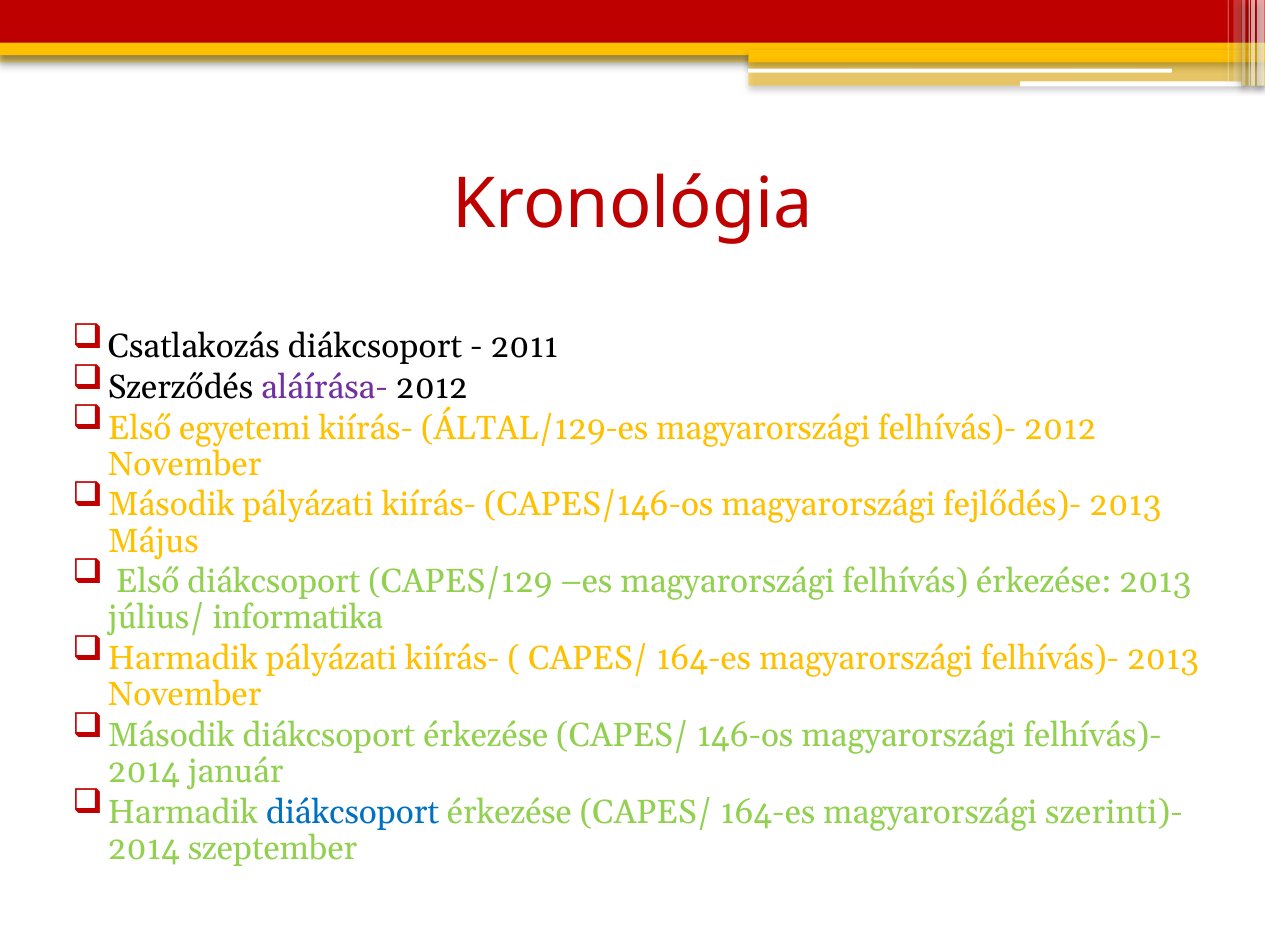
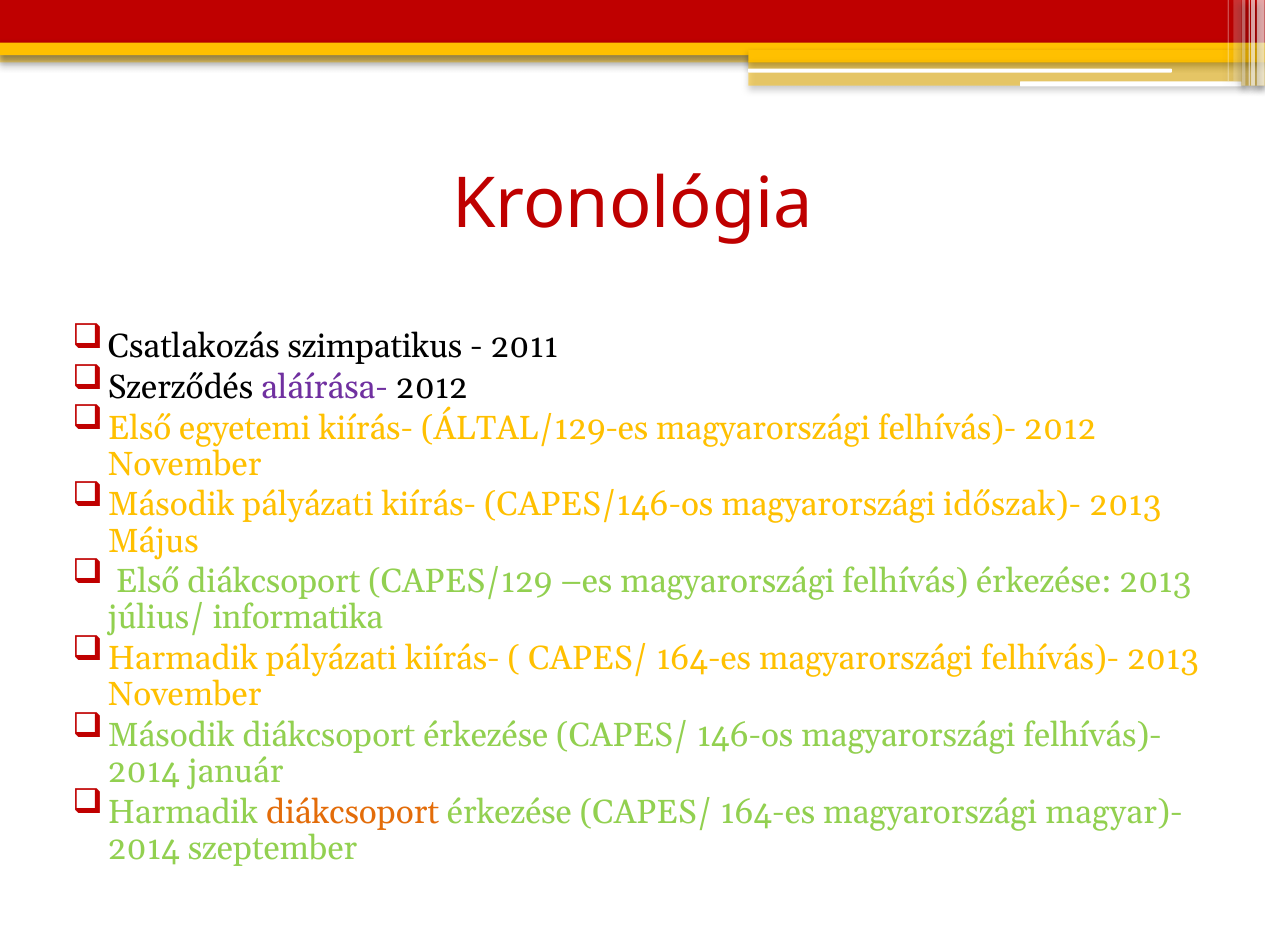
Csatlakozás diákcsoport: diákcsoport -> szimpatikus
fejlődés)-: fejlődés)- -> időszak)-
diákcsoport at (353, 813) colour: blue -> orange
szerinti)-: szerinti)- -> magyar)-
